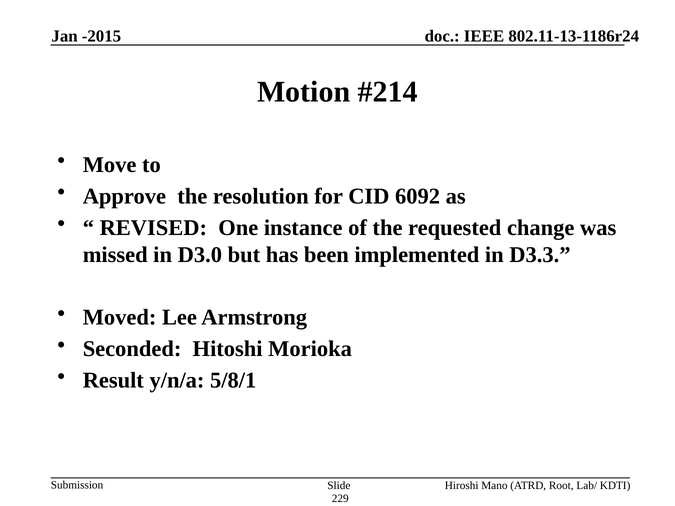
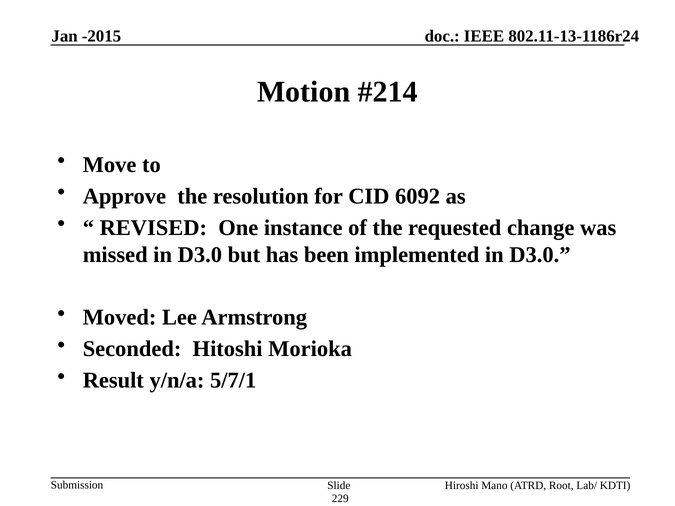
implemented in D3.3: D3.3 -> D3.0
5/8/1: 5/8/1 -> 5/7/1
